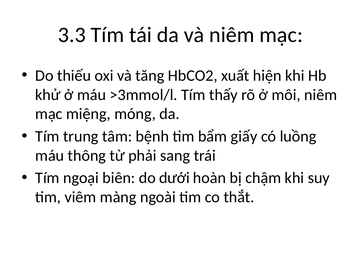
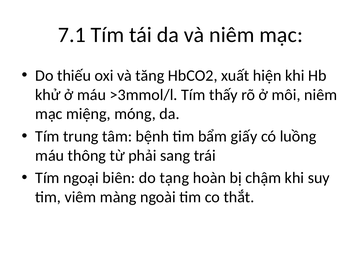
3.3: 3.3 -> 7.1
dưới: dưới -> tạng
